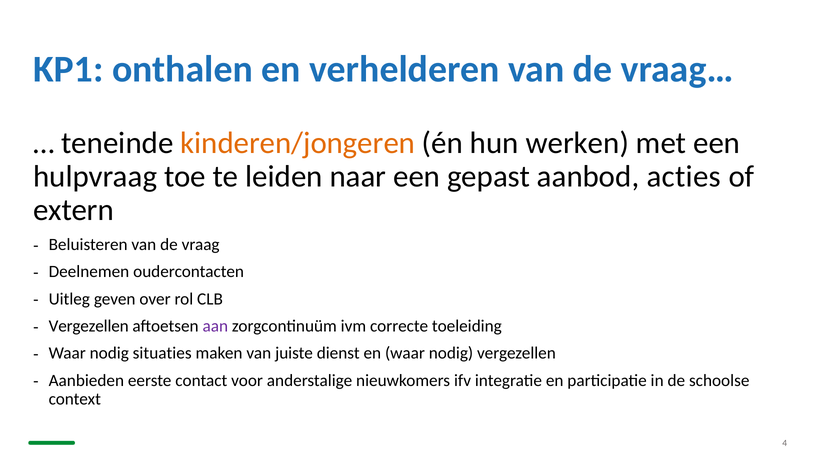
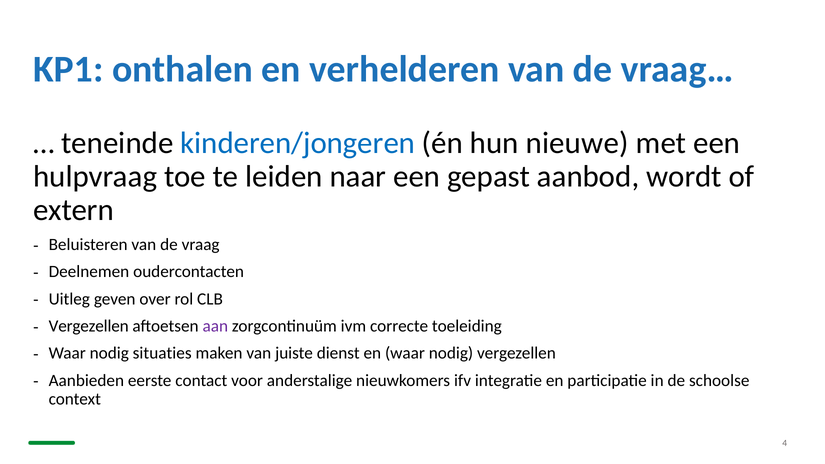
kinderen/jongeren colour: orange -> blue
werken: werken -> nieuwe
acties: acties -> wordt
